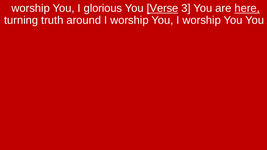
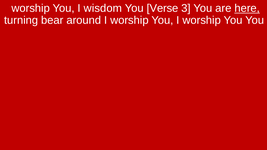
glorious: glorious -> wisdom
Verse underline: present -> none
truth: truth -> bear
